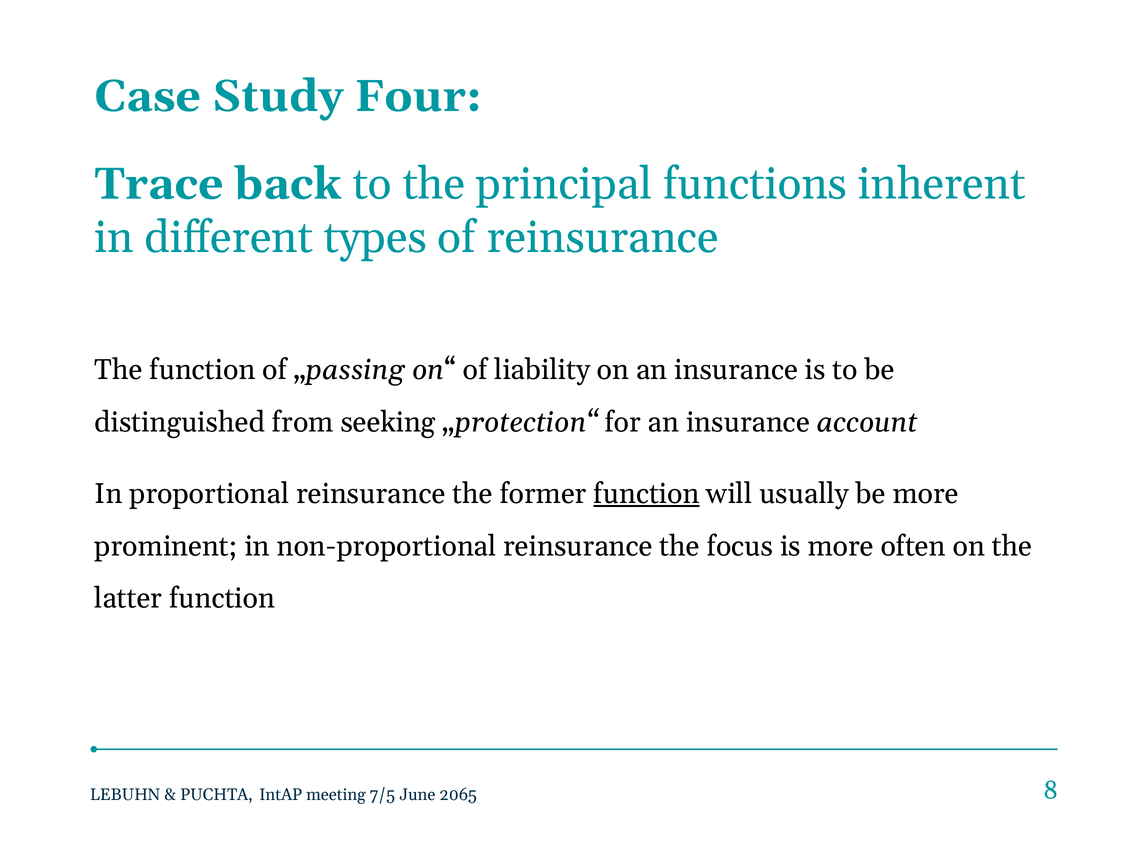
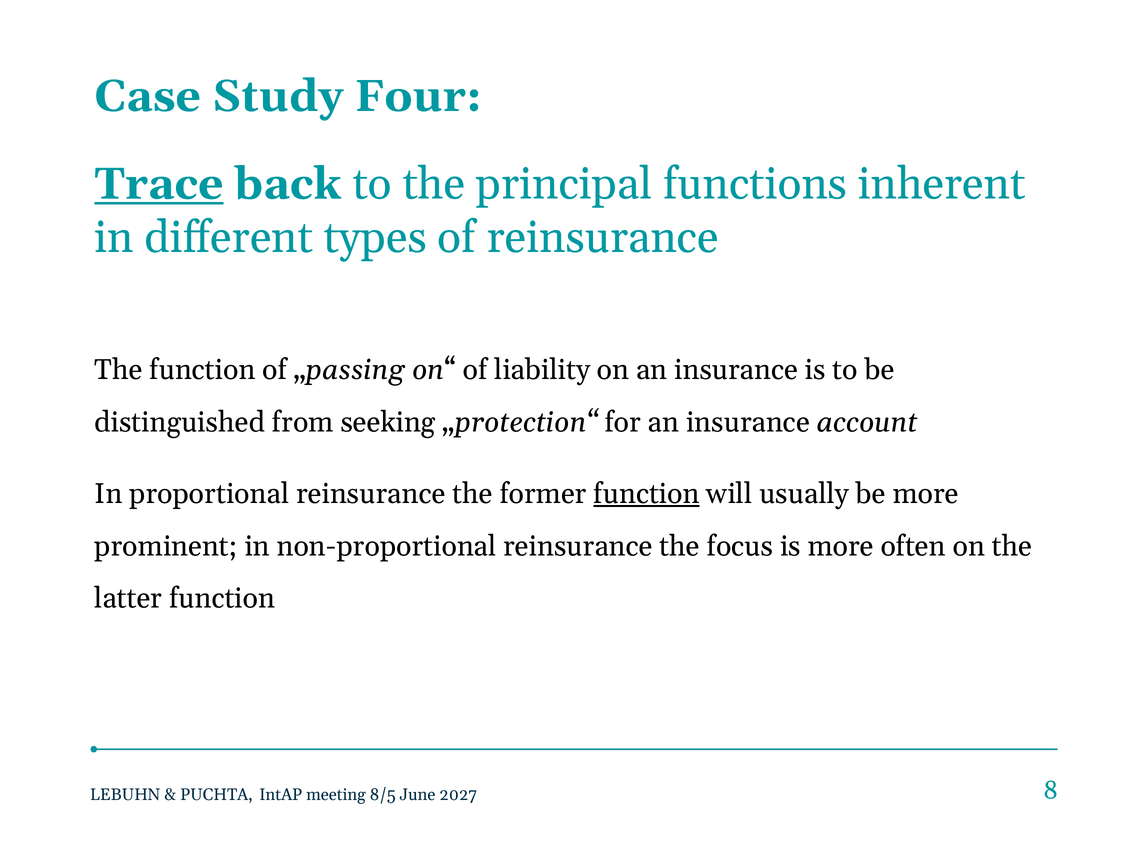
Trace underline: none -> present
7/5: 7/5 -> 8/5
2065: 2065 -> 2027
